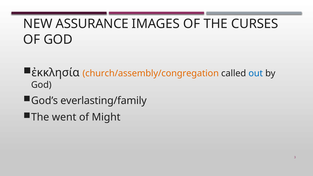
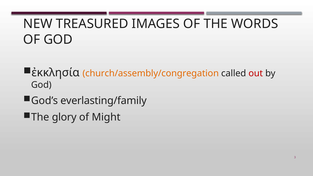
ASSURANCE: ASSURANCE -> TREASURED
CURSES: CURSES -> WORDS
out colour: blue -> red
went: went -> glory
